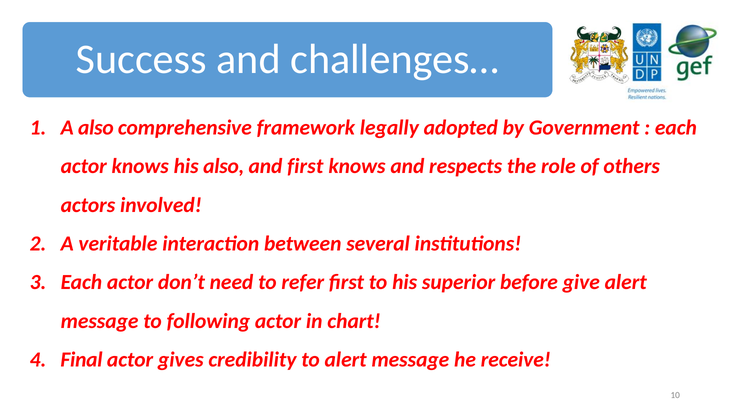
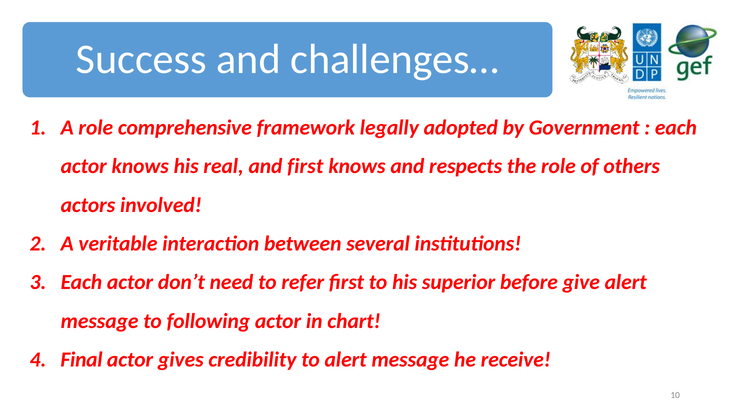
A also: also -> role
his also: also -> real
